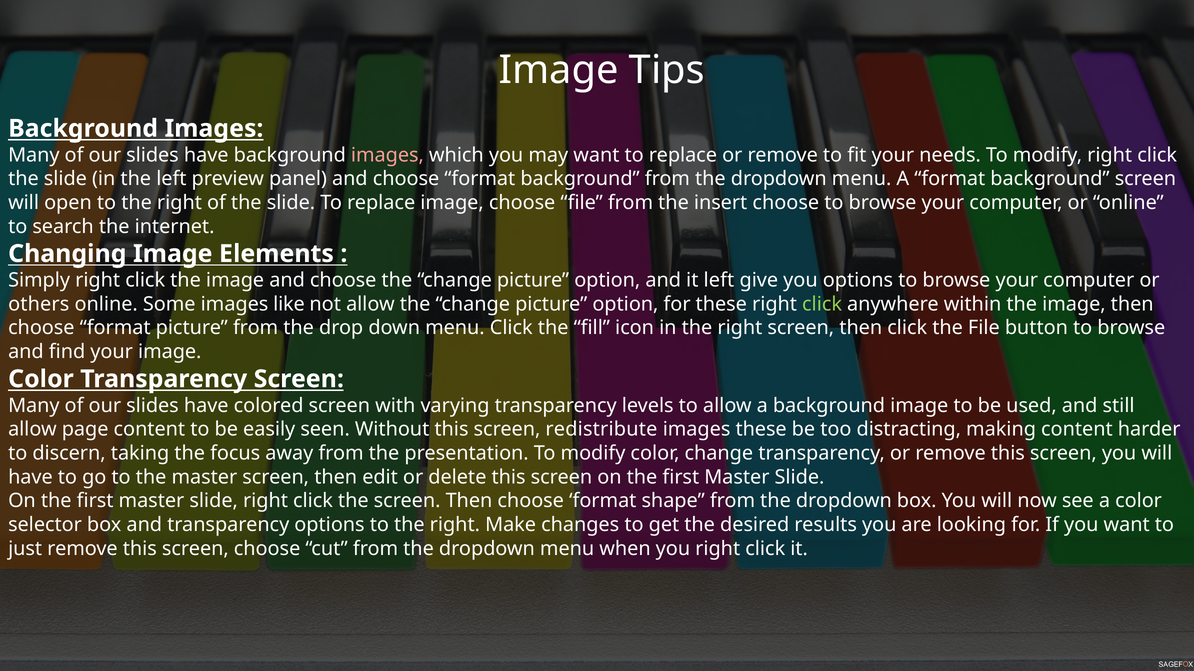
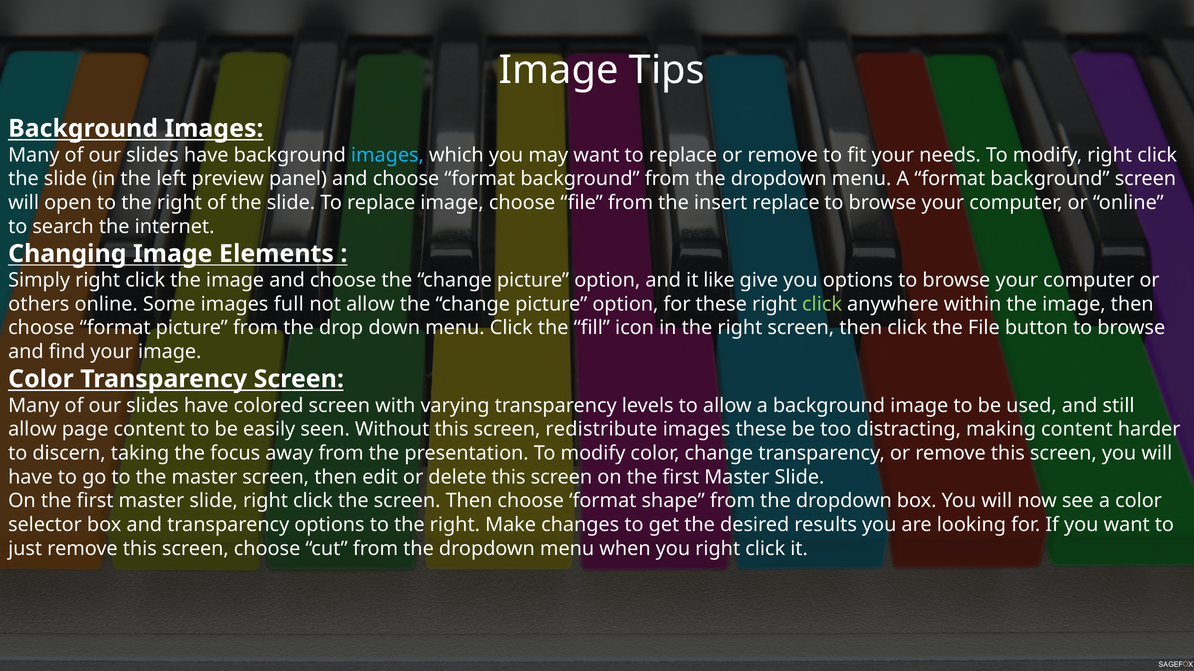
images at (387, 155) colour: pink -> light blue
insert choose: choose -> replace
it left: left -> like
like: like -> full
